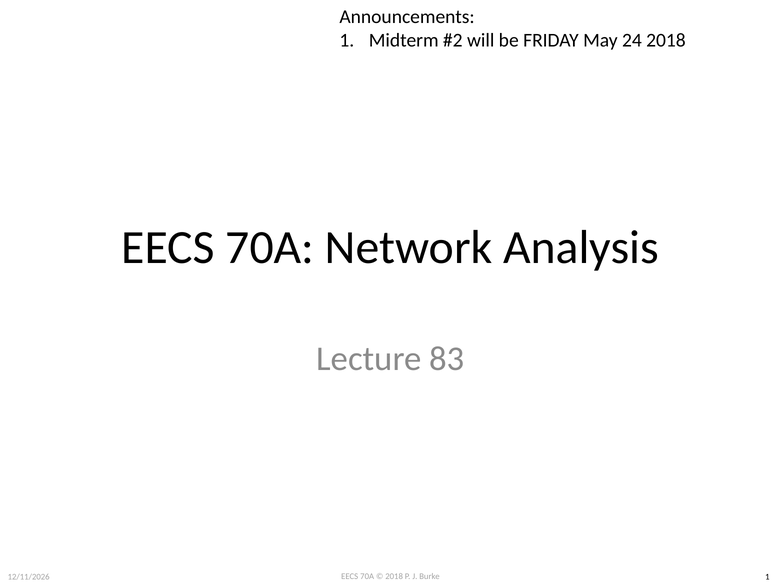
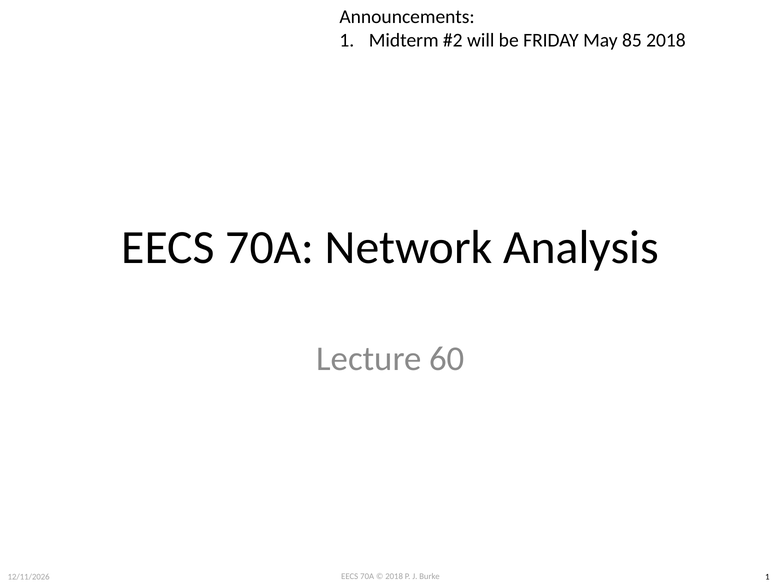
24: 24 -> 85
83: 83 -> 60
